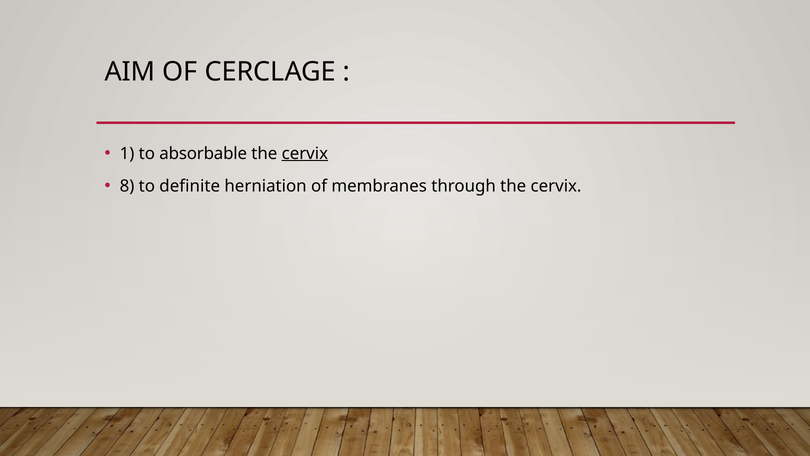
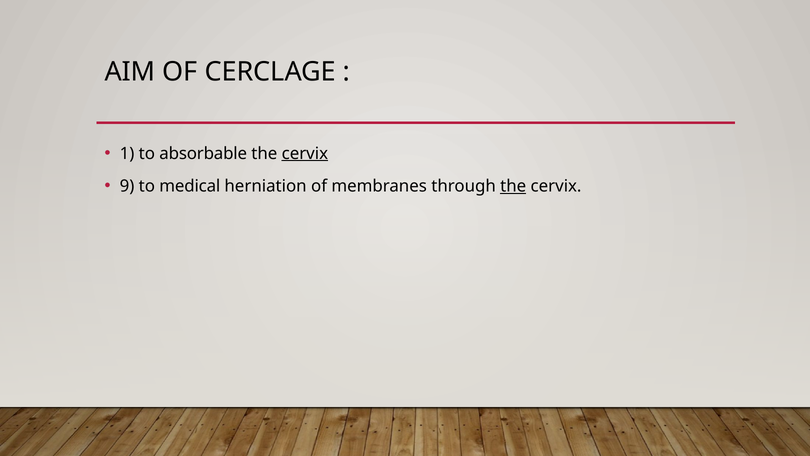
8: 8 -> 9
definite: definite -> medical
the at (513, 186) underline: none -> present
